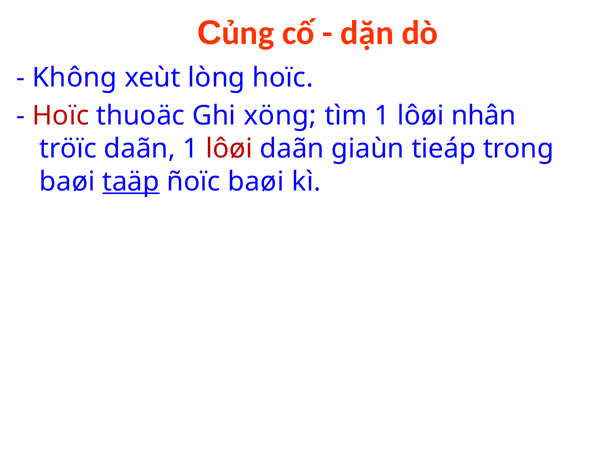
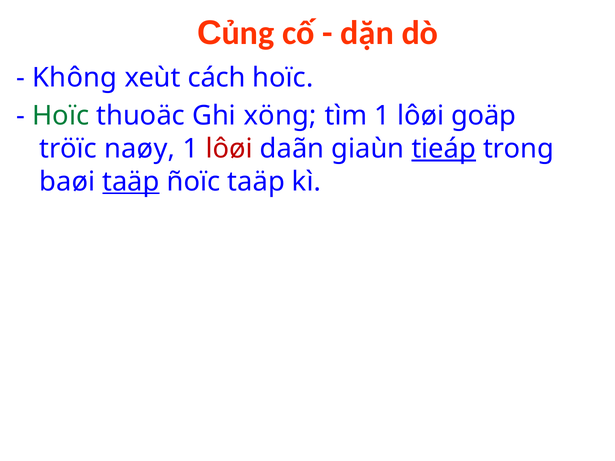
lòng: lòng -> cách
Hoïc at (61, 116) colour: red -> green
nhân: nhân -> goäp
tröïc daãn: daãn -> naøy
tieáp underline: none -> present
ñoïc baøi: baøi -> taäp
